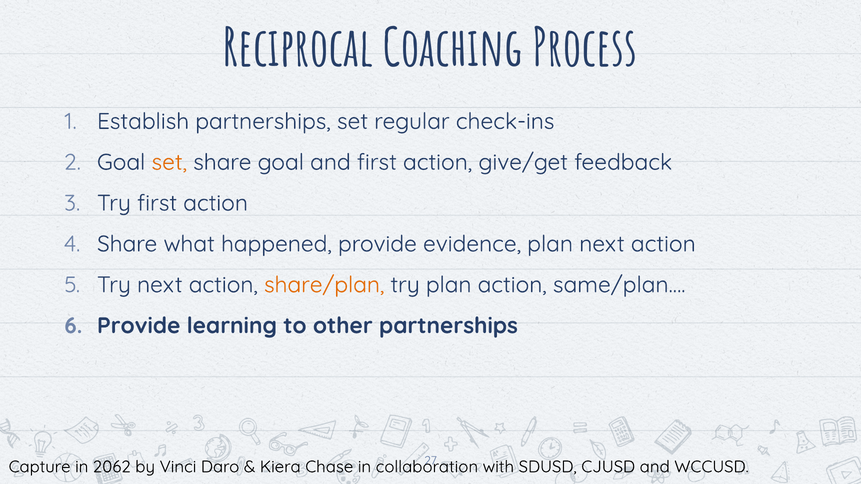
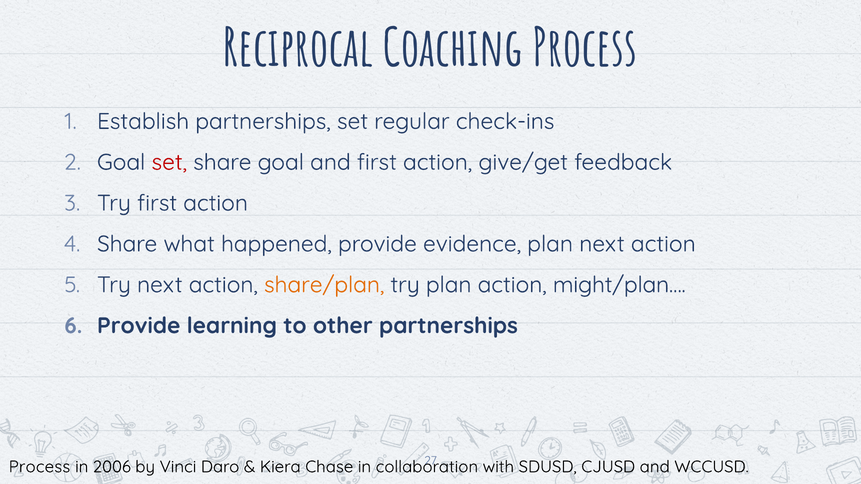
set at (169, 162) colour: orange -> red
same/plan…: same/plan… -> might/plan…
Capture at (40, 467): Capture -> Process
2062: 2062 -> 2006
